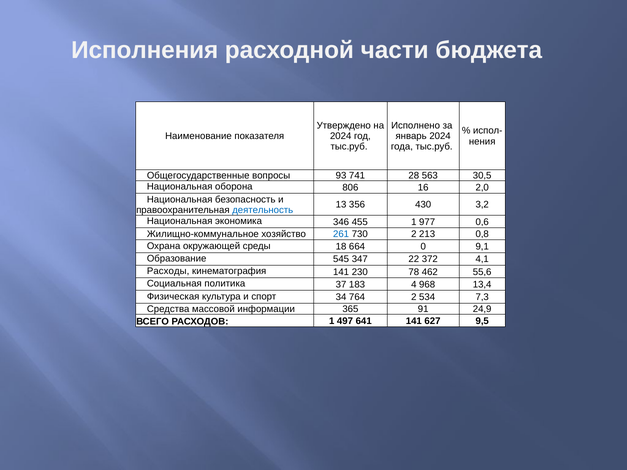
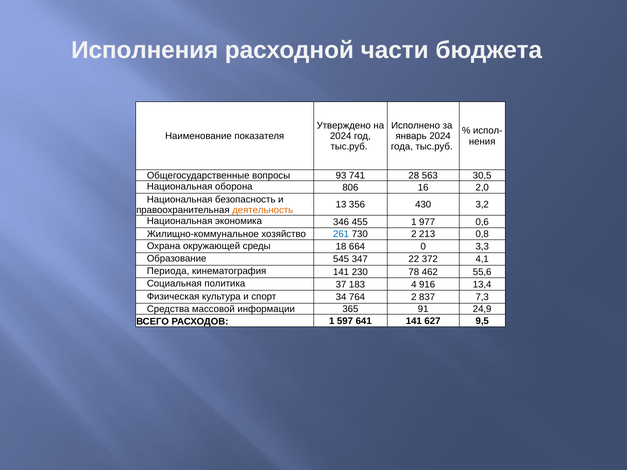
деятельность colour: blue -> orange
9,1: 9,1 -> 3,3
Расходы: Расходы -> Периода
968: 968 -> 916
534: 534 -> 837
497: 497 -> 597
